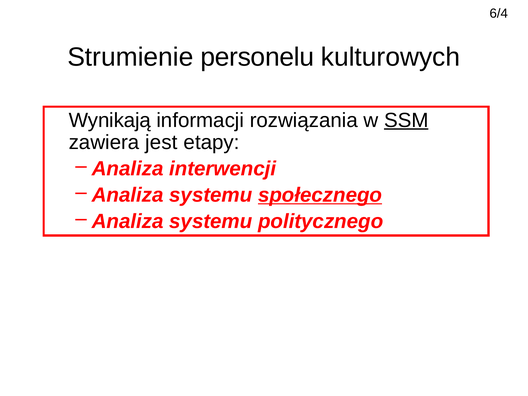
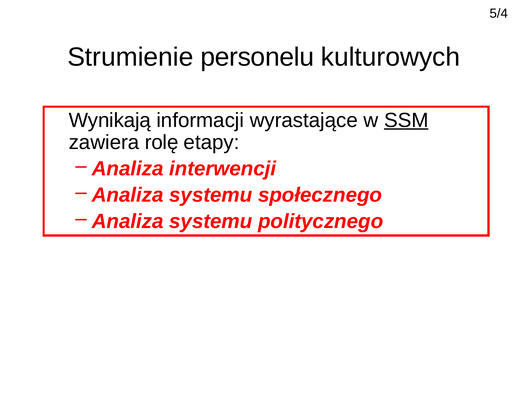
6/4: 6/4 -> 5/4
rozwiązania: rozwiązania -> wyrastające
jest: jest -> rolę
społecznego underline: present -> none
